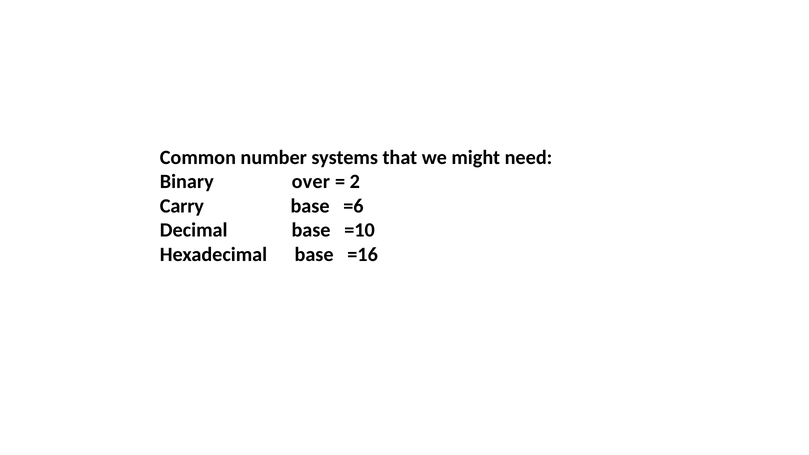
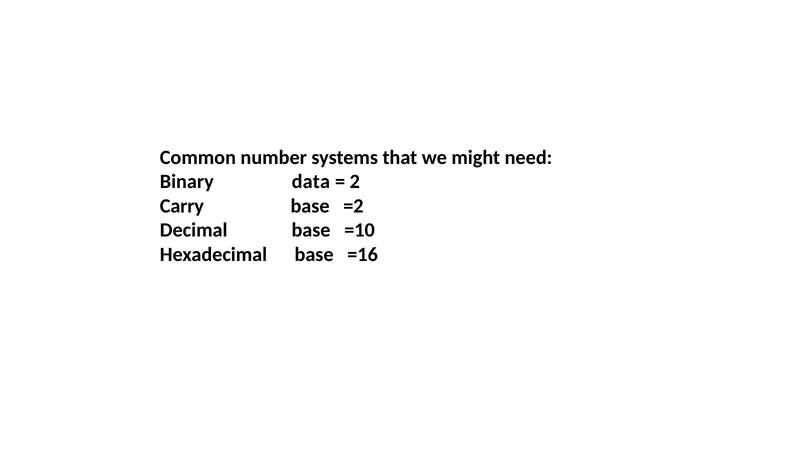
over: over -> data
=6: =6 -> =2
